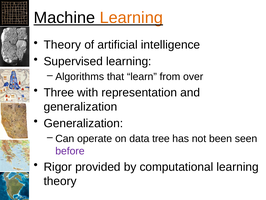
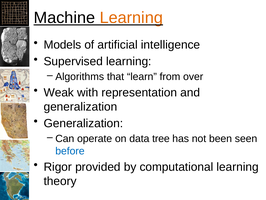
Theory at (62, 45): Theory -> Models
Three: Three -> Weak
before colour: purple -> blue
